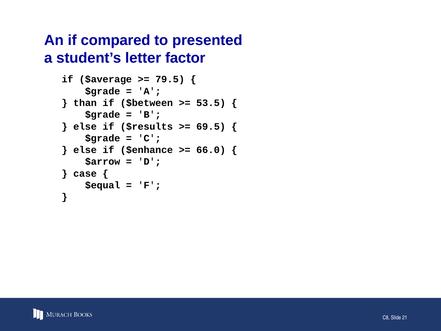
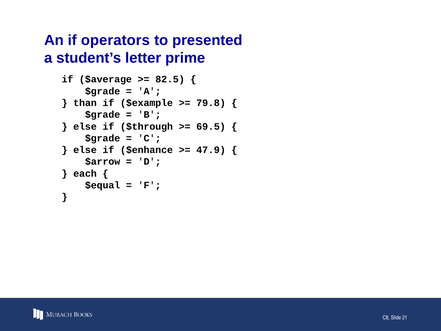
compared: compared -> operators
factor: factor -> prime
79.5: 79.5 -> 82.5
$between: $between -> $example
53.5: 53.5 -> 79.8
$results: $results -> $through
66.0: 66.0 -> 47.9
case: case -> each
